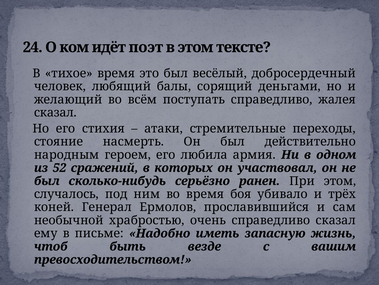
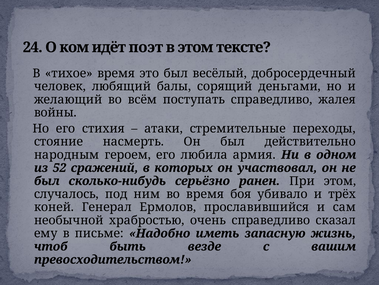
сказал at (55, 112): сказал -> войны
